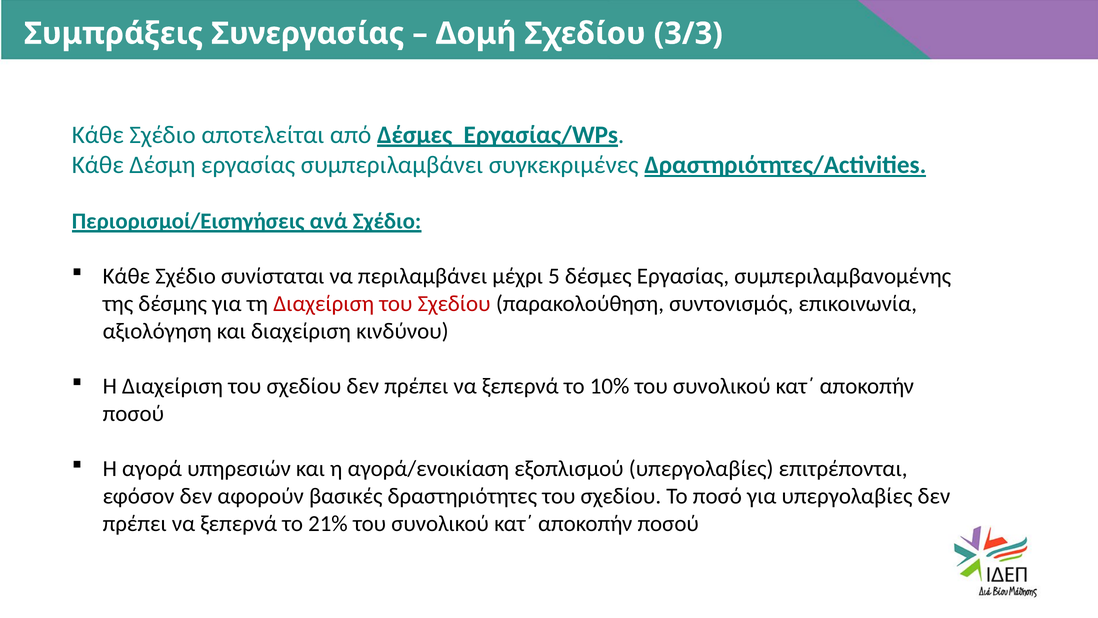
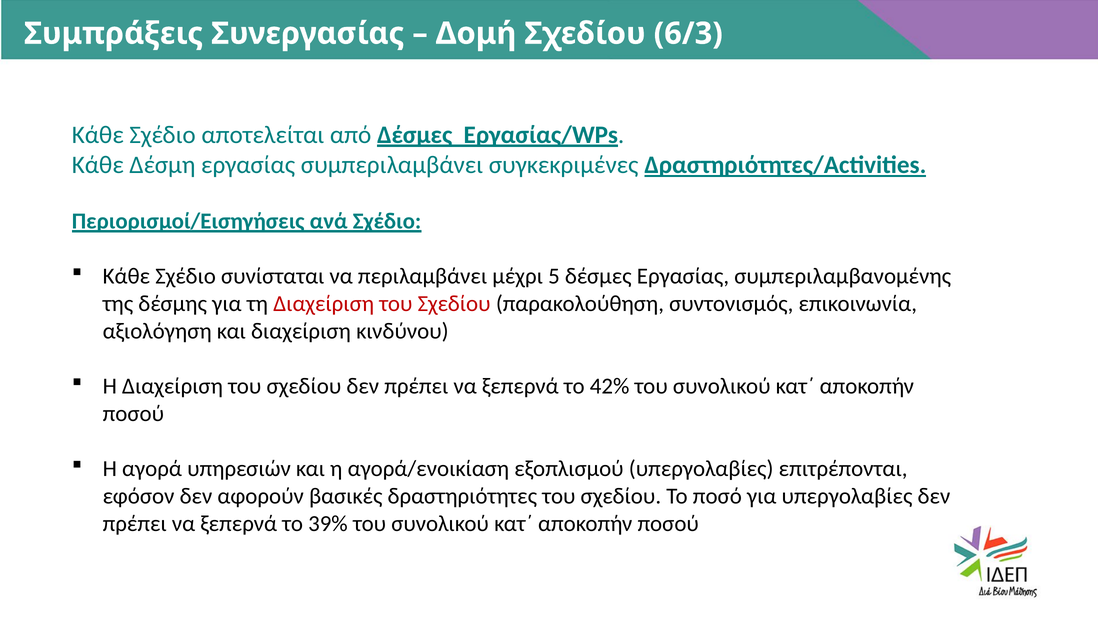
3/3: 3/3 -> 6/3
10%: 10% -> 42%
21%: 21% -> 39%
